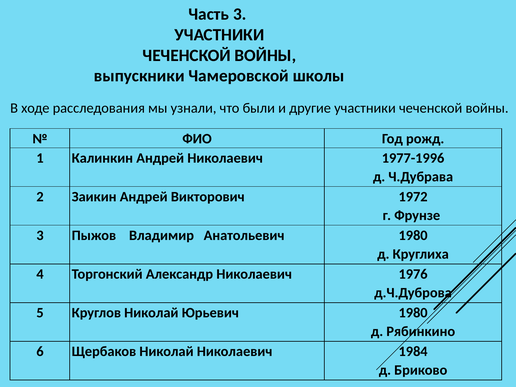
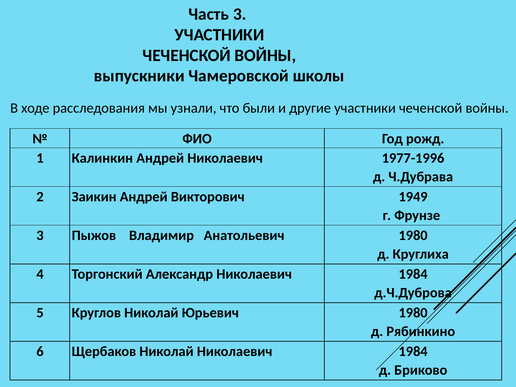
1972: 1972 -> 1949
Александр Николаевич 1976: 1976 -> 1984
